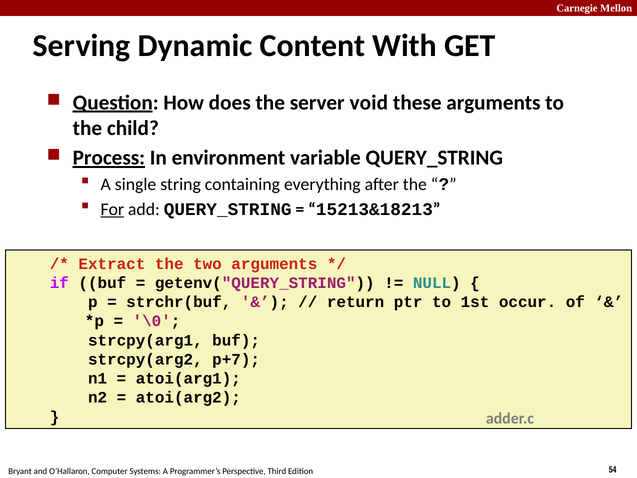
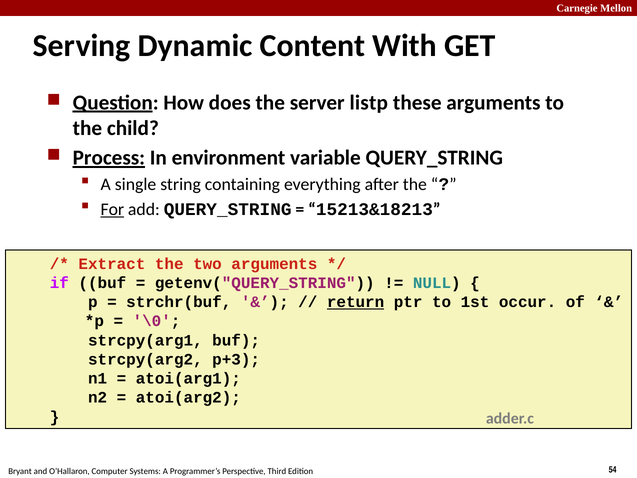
void: void -> listp
return underline: none -> present
p+7: p+7 -> p+3
